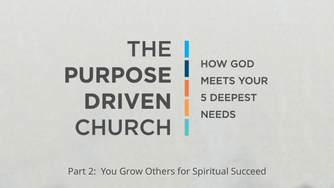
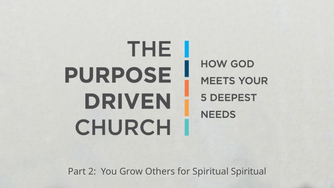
Spiritual Succeed: Succeed -> Spiritual
